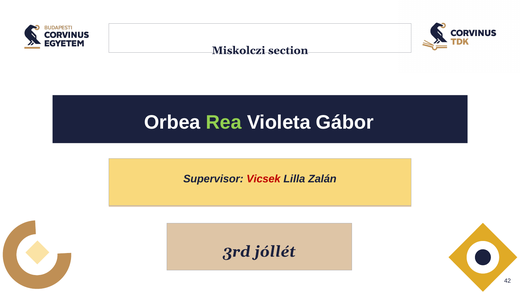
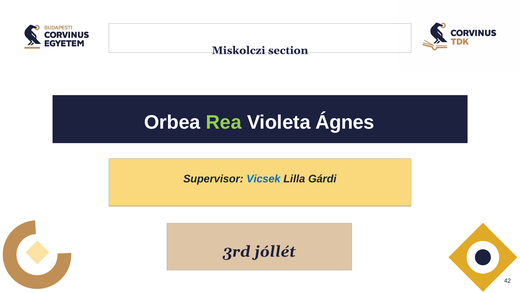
Gábor: Gábor -> Ágnes
Vicsek colour: red -> blue
Zalán: Zalán -> Gárdi
